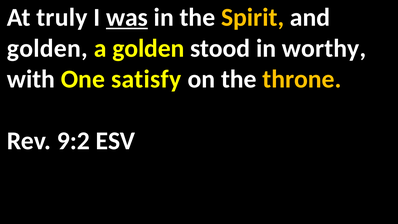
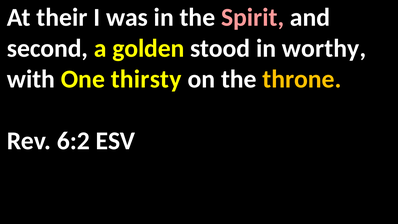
truly: truly -> their
was underline: present -> none
Spirit colour: yellow -> pink
golden at (47, 48): golden -> second
satisfy: satisfy -> thirsty
9:2: 9:2 -> 6:2
